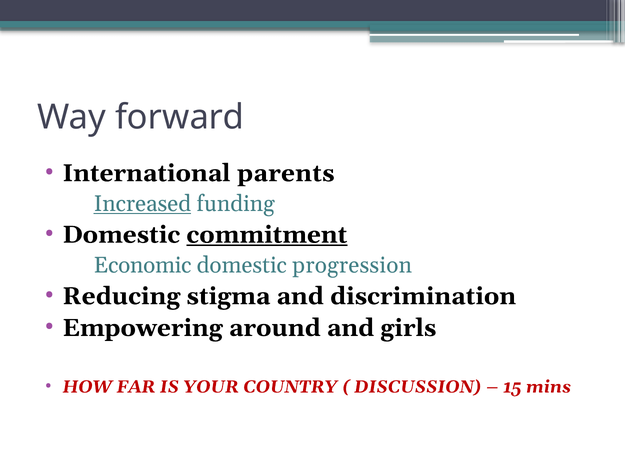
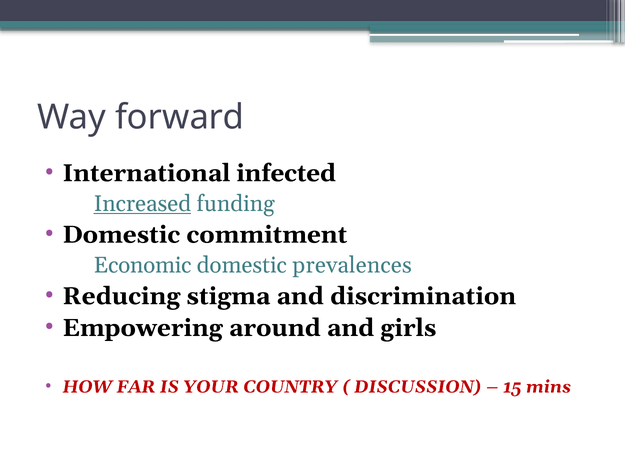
parents: parents -> infected
commitment underline: present -> none
progression: progression -> prevalences
